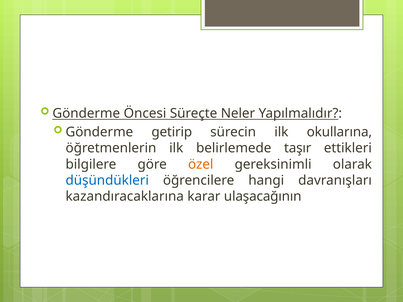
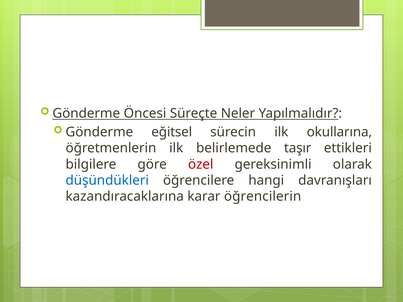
getirip: getirip -> eğitsel
özel colour: orange -> red
ulaşacağının: ulaşacağının -> öğrencilerin
